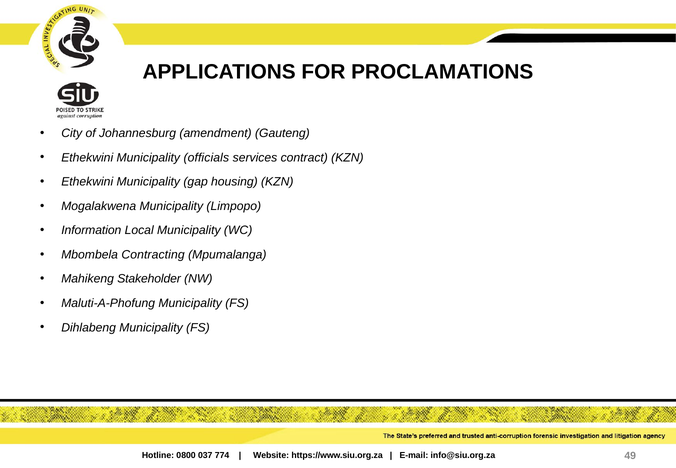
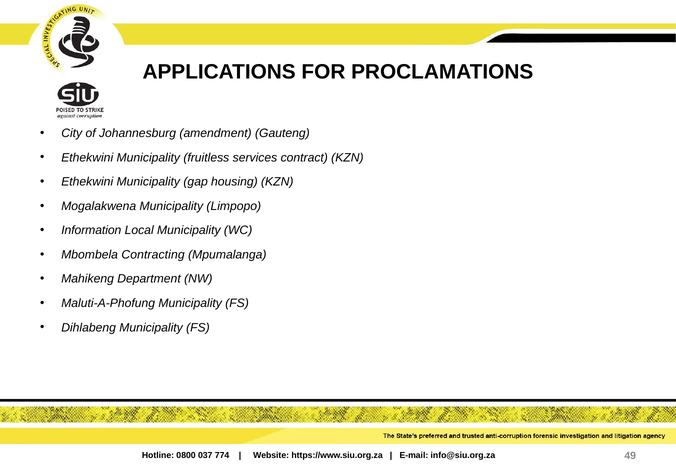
officials: officials -> fruitless
Stakeholder: Stakeholder -> Department
